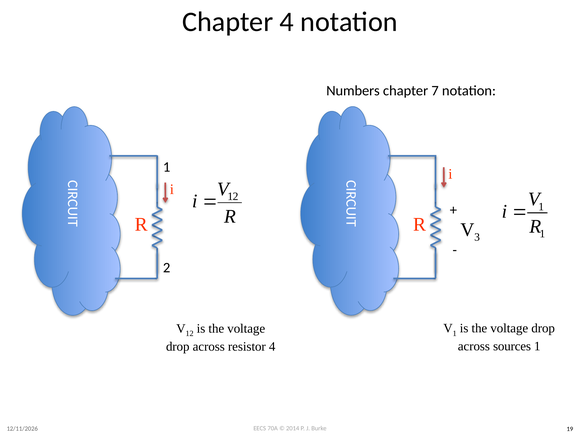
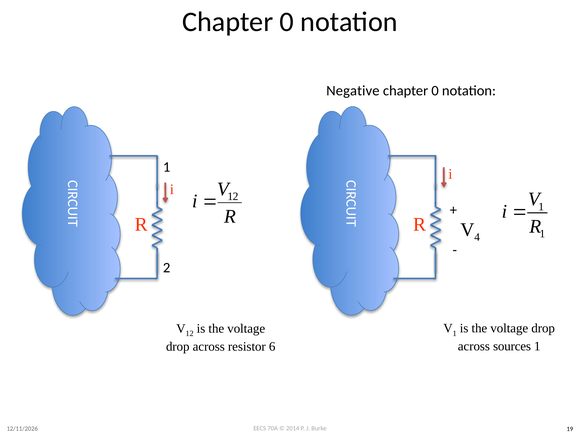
4 at (287, 22): 4 -> 0
Numbers: Numbers -> Negative
7 at (435, 91): 7 -> 0
3: 3 -> 4
resistor 4: 4 -> 6
